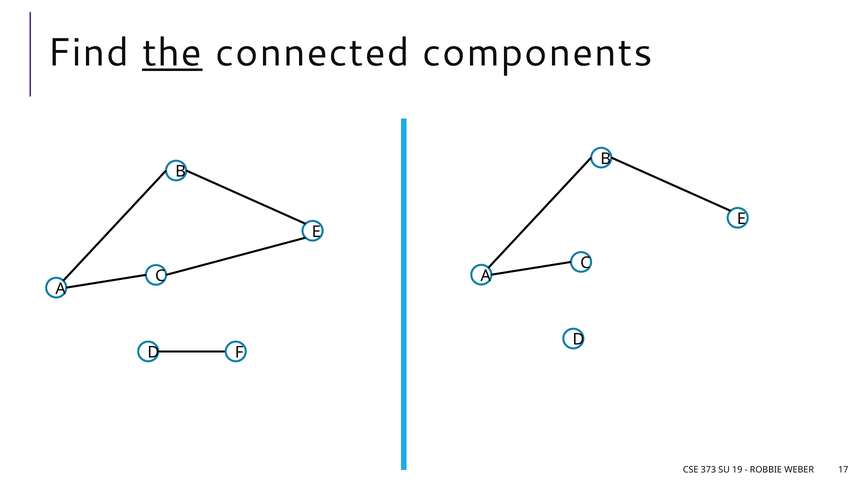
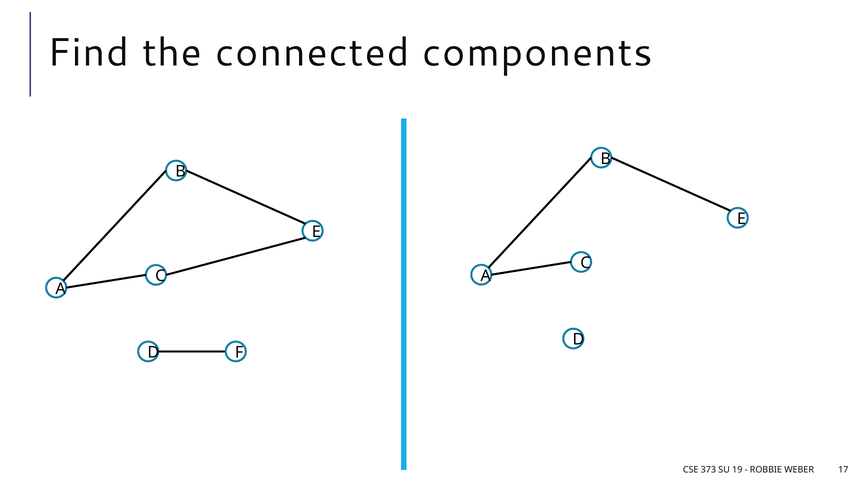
the underline: present -> none
